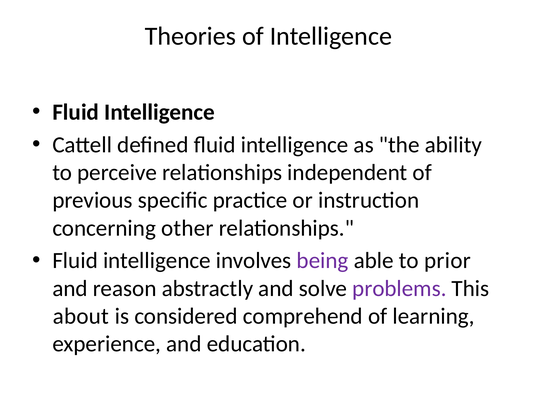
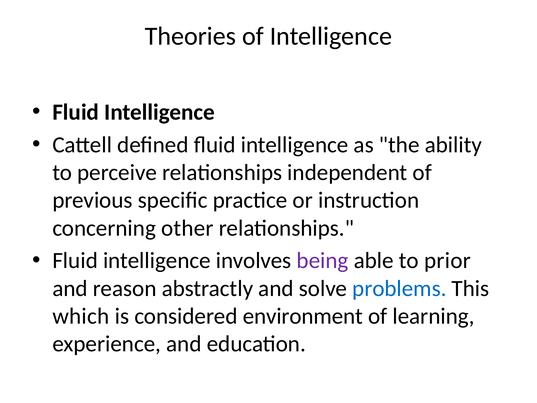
problems colour: purple -> blue
about: about -> which
comprehend: comprehend -> environment
